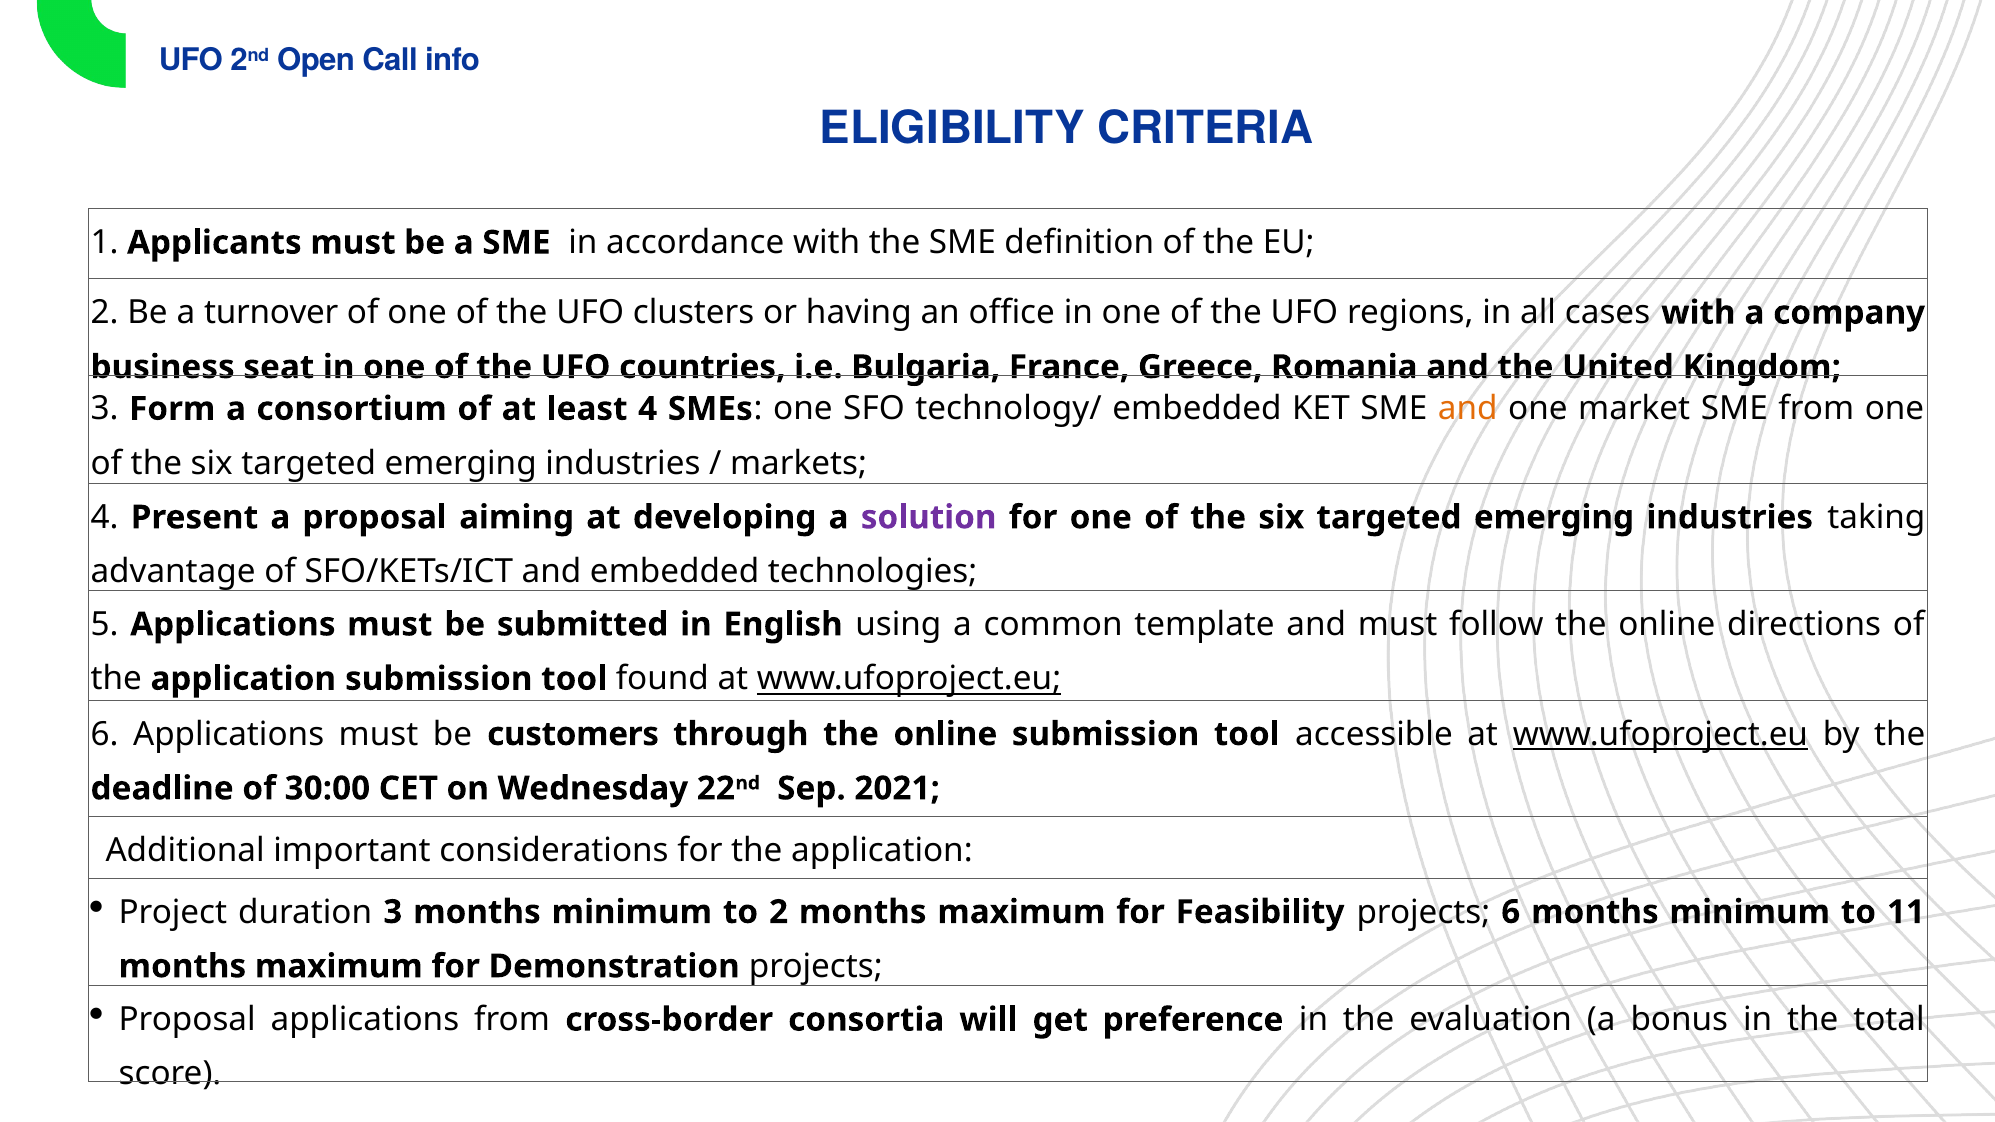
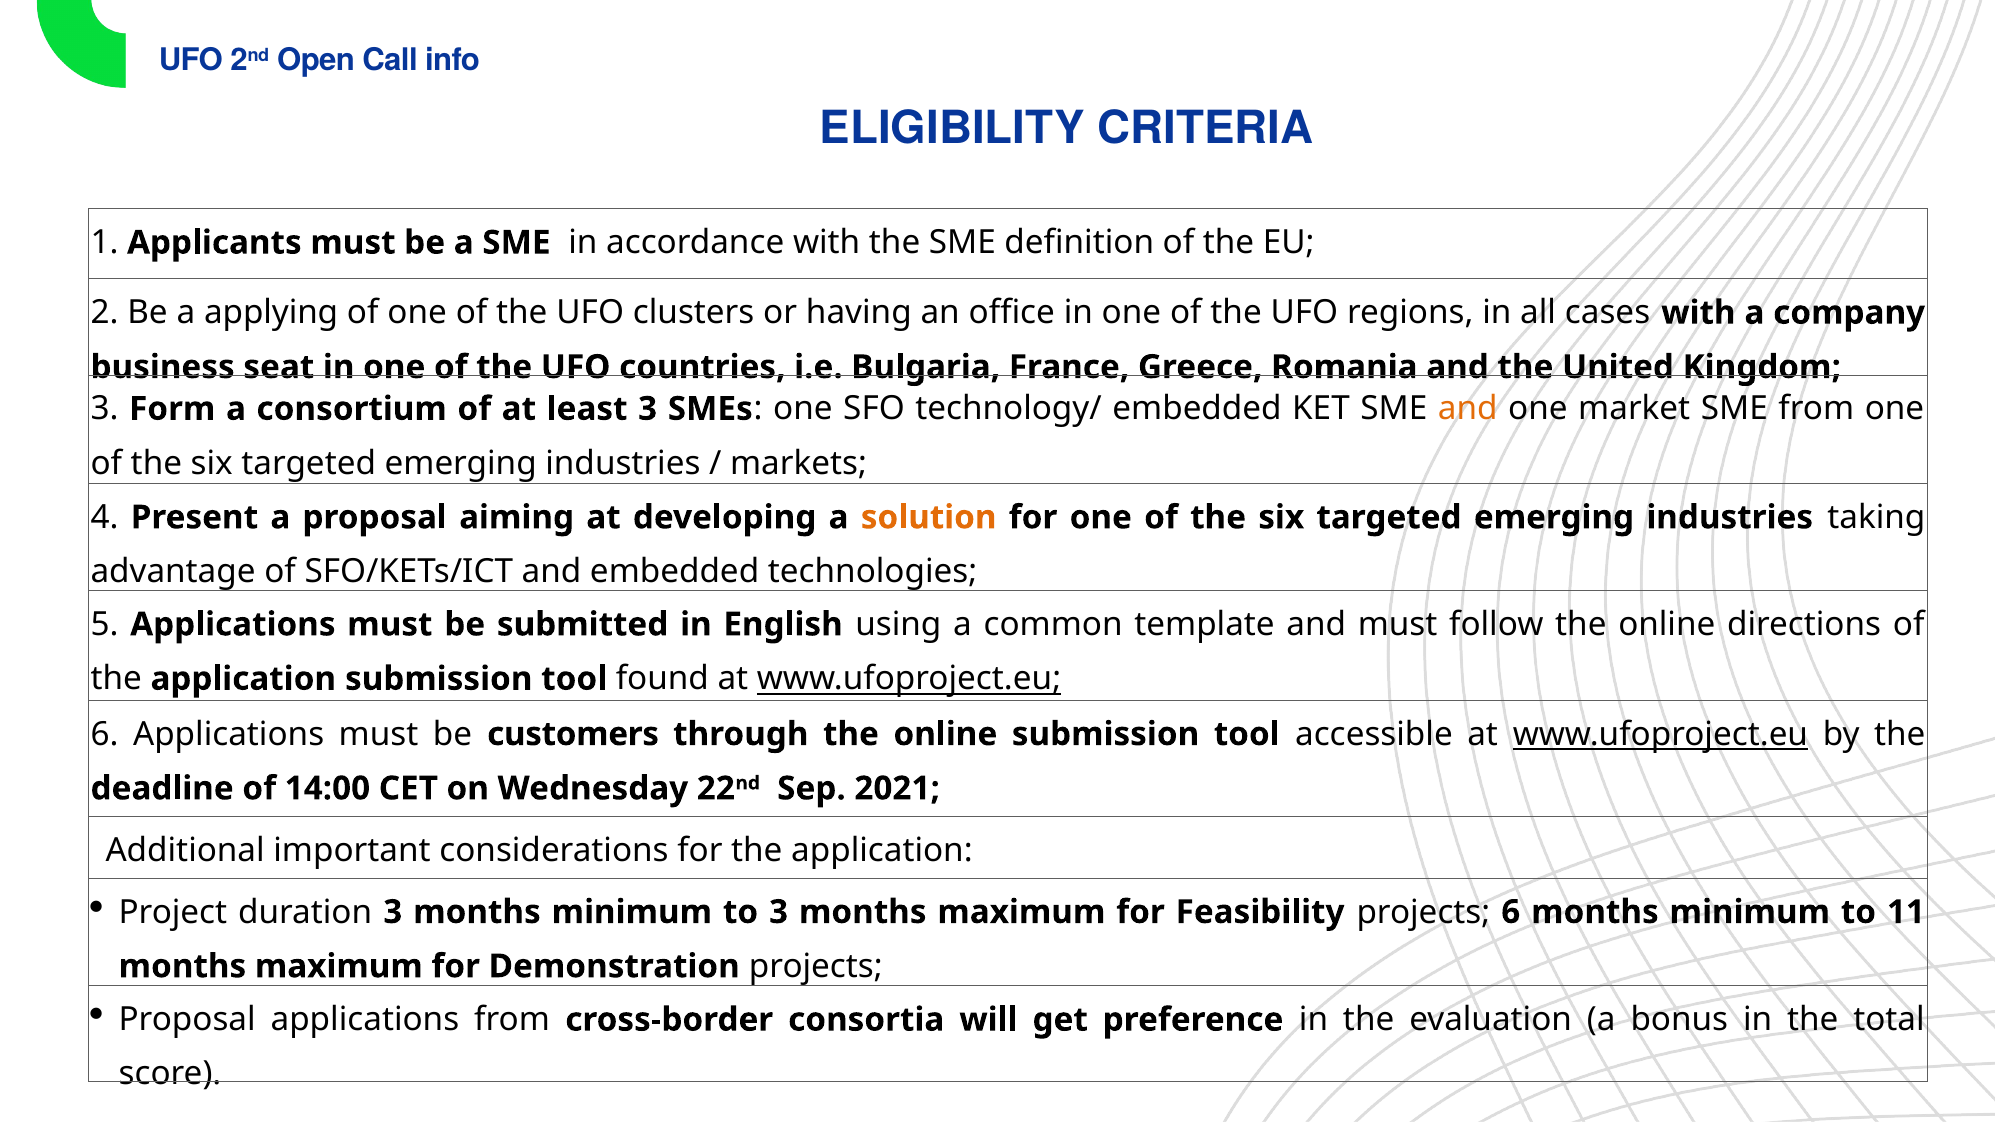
turnover: turnover -> applying
least 4: 4 -> 3
solution colour: purple -> orange
30:00: 30:00 -> 14:00
to 2: 2 -> 3
